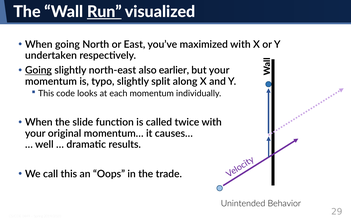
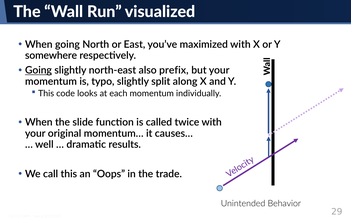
Run underline: present -> none
undertaken: undertaken -> somewhere
earlier: earlier -> prefix
